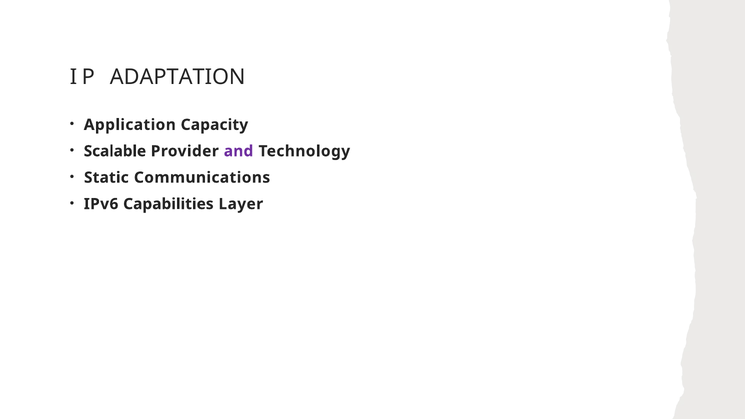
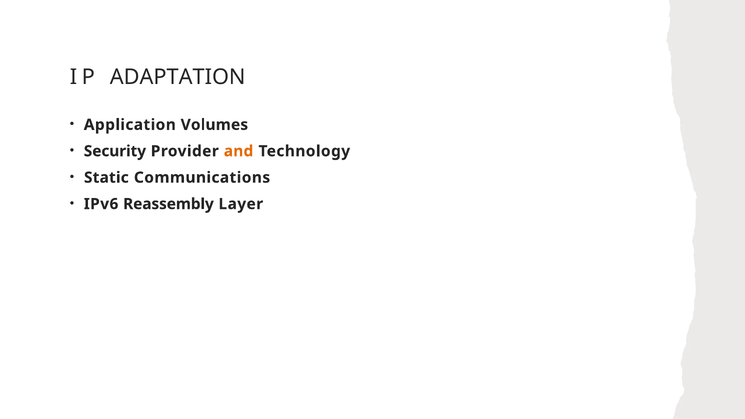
Capacity: Capacity -> Volumes
Scalable: Scalable -> Security
and colour: purple -> orange
Capabilities: Capabilities -> Reassembly
